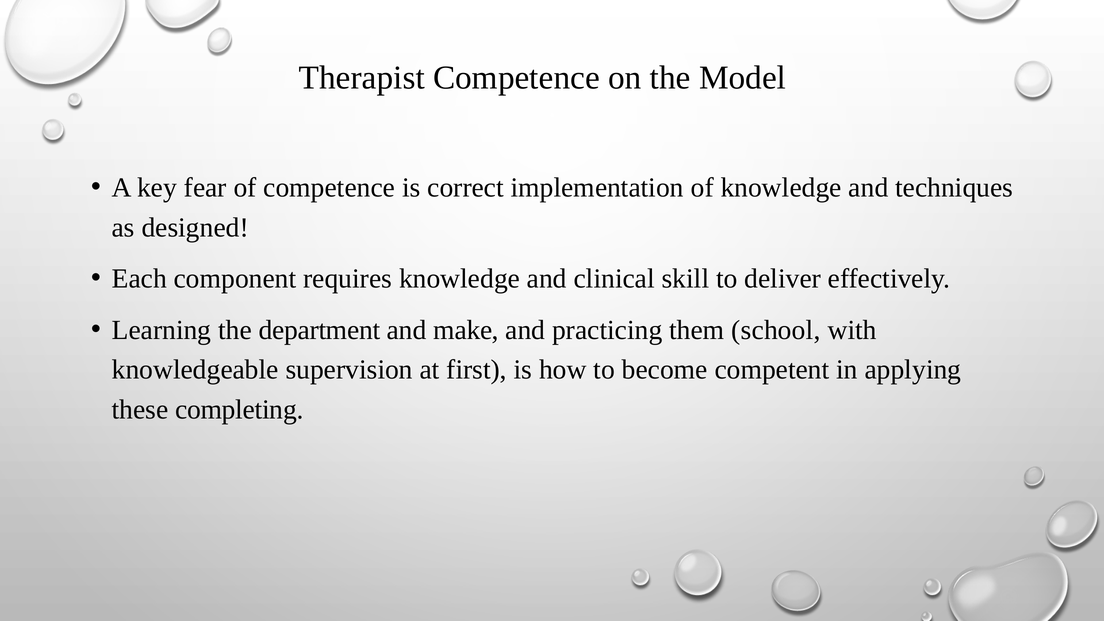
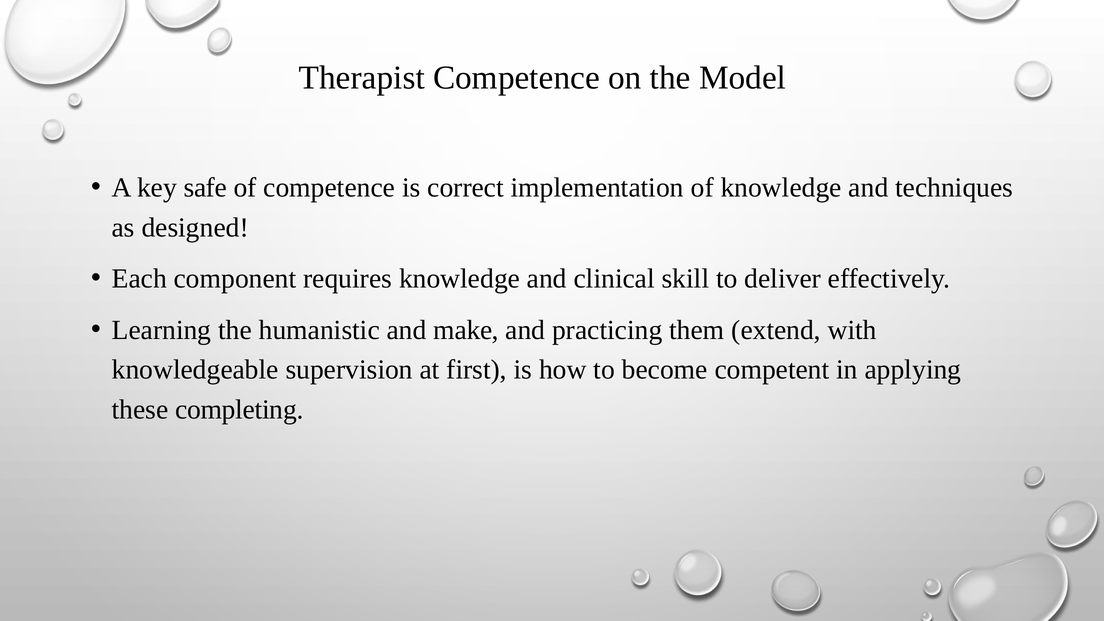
fear: fear -> safe
department: department -> humanistic
school: school -> extend
